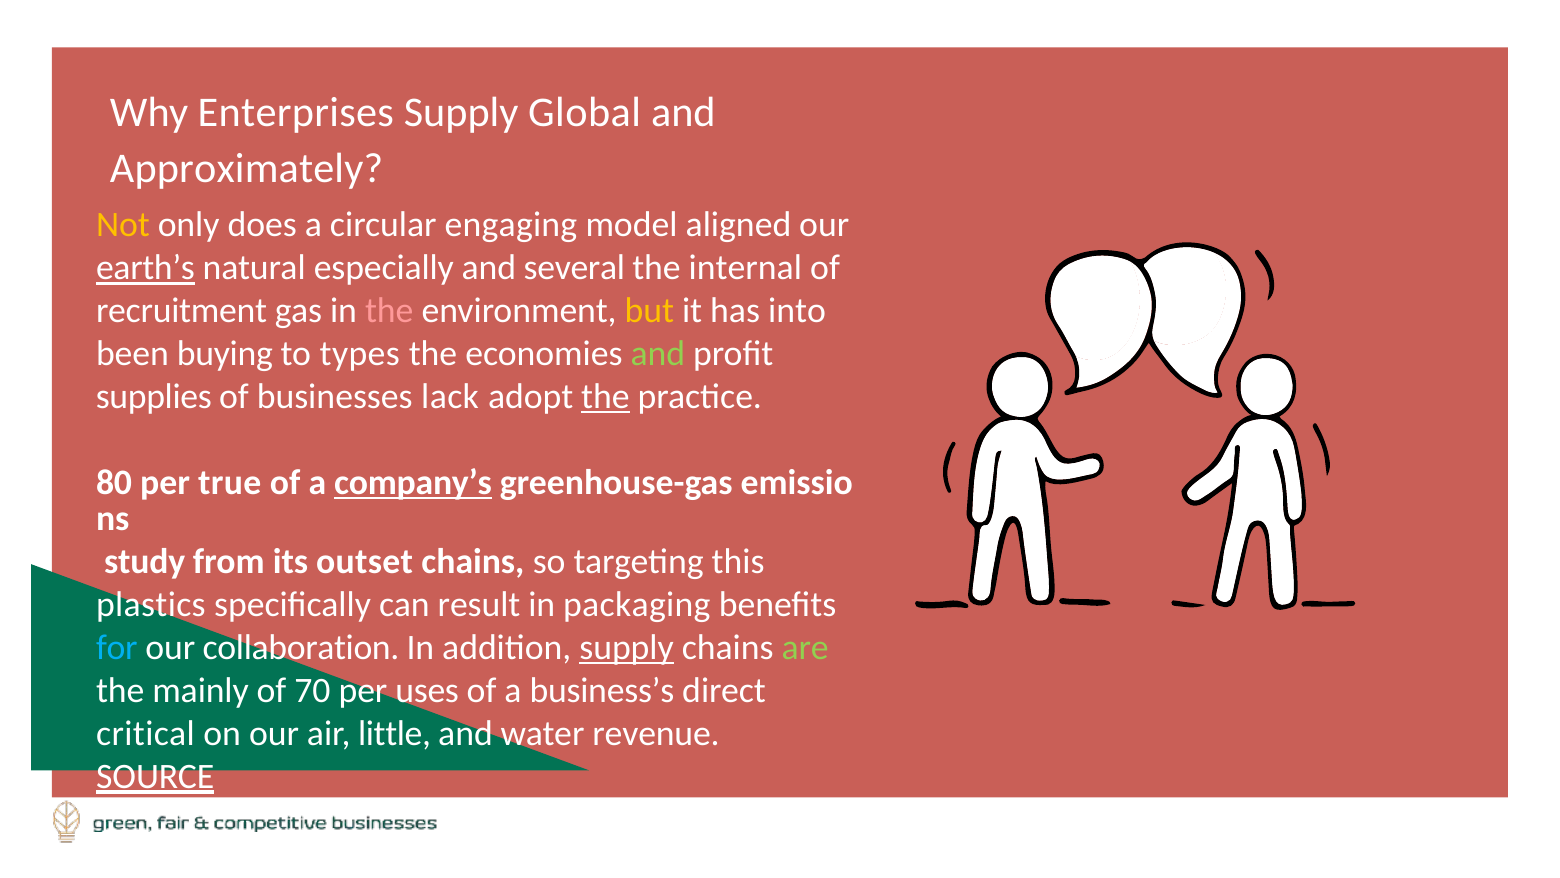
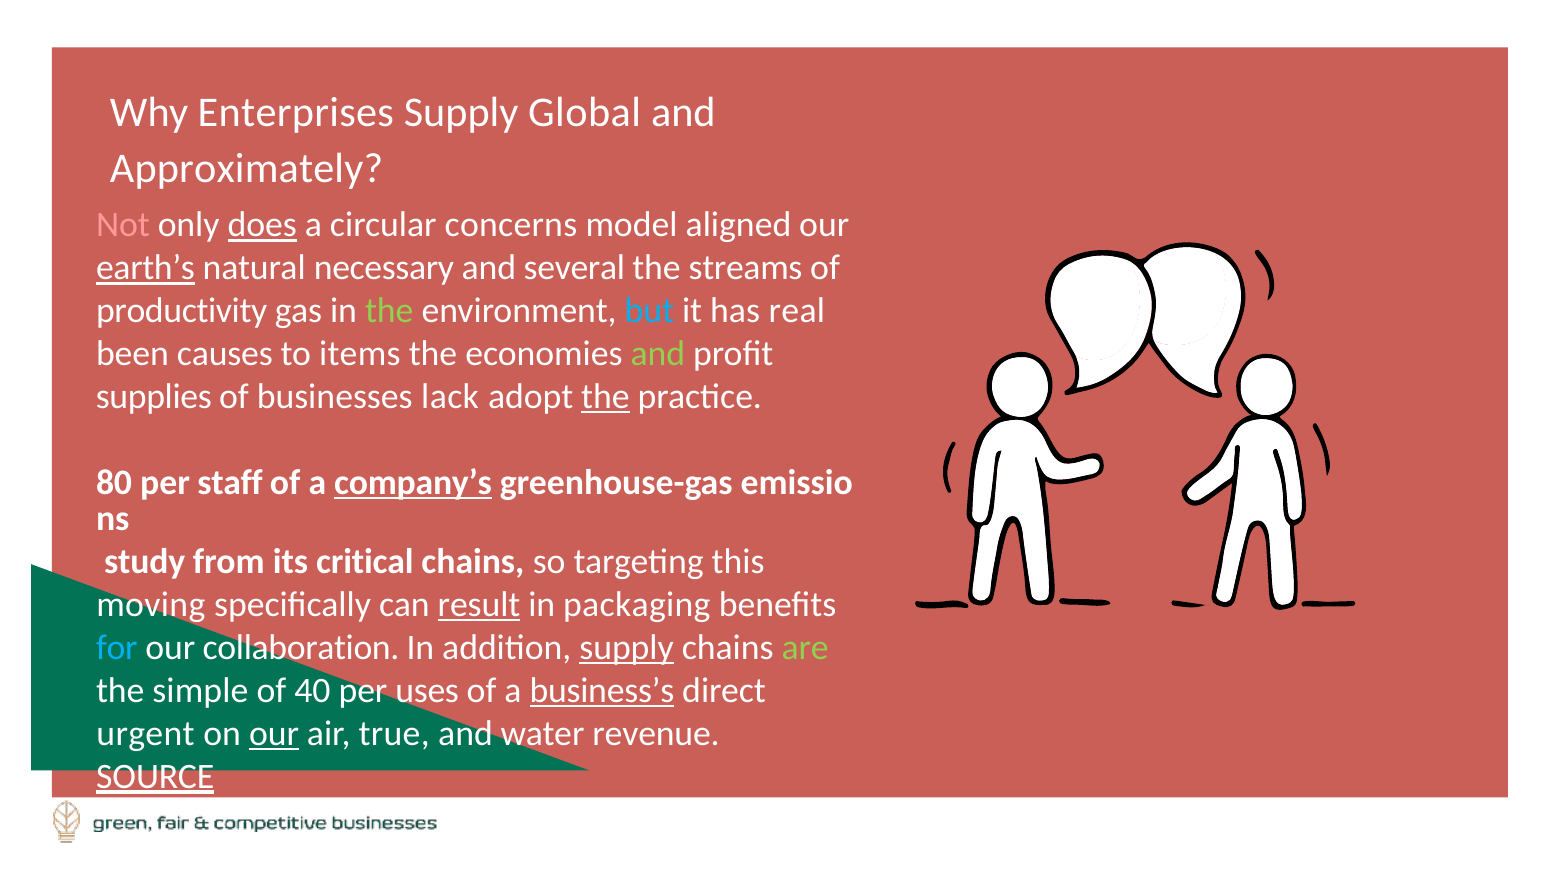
Not colour: yellow -> pink
does underline: none -> present
engaging: engaging -> concerns
especially: especially -> necessary
internal: internal -> streams
recruitment: recruitment -> productivity
the at (389, 311) colour: pink -> light green
but colour: yellow -> light blue
into: into -> real
buying: buying -> causes
types: types -> items
true: true -> staff
outset: outset -> critical
plastics: plastics -> moving
result underline: none -> present
mainly: mainly -> simple
70: 70 -> 40
business’s underline: none -> present
critical: critical -> urgent
our at (274, 733) underline: none -> present
little: little -> true
